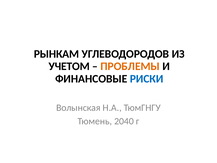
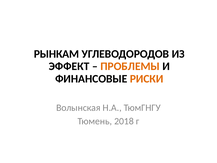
УЧЕТОМ: УЧЕТОМ -> ЭФФЕКТ
РИСКИ colour: blue -> orange
2040: 2040 -> 2018
